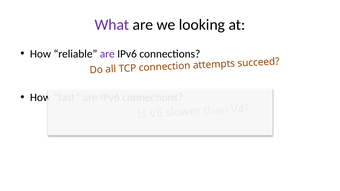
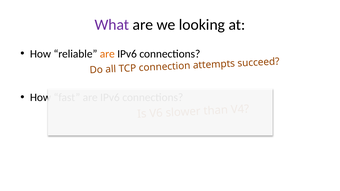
are at (107, 54) colour: purple -> orange
